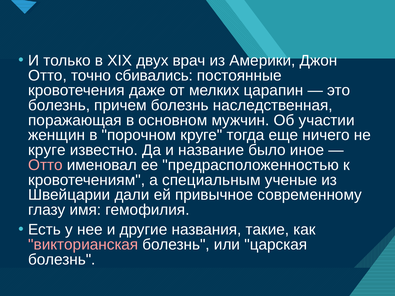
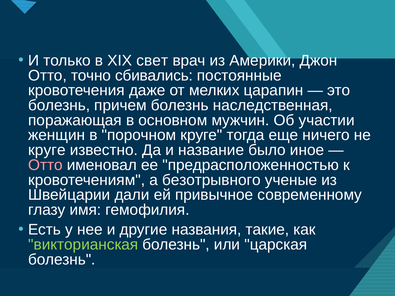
двух: двух -> свет
специальным: специальным -> безотрывного
викторианская colour: pink -> light green
